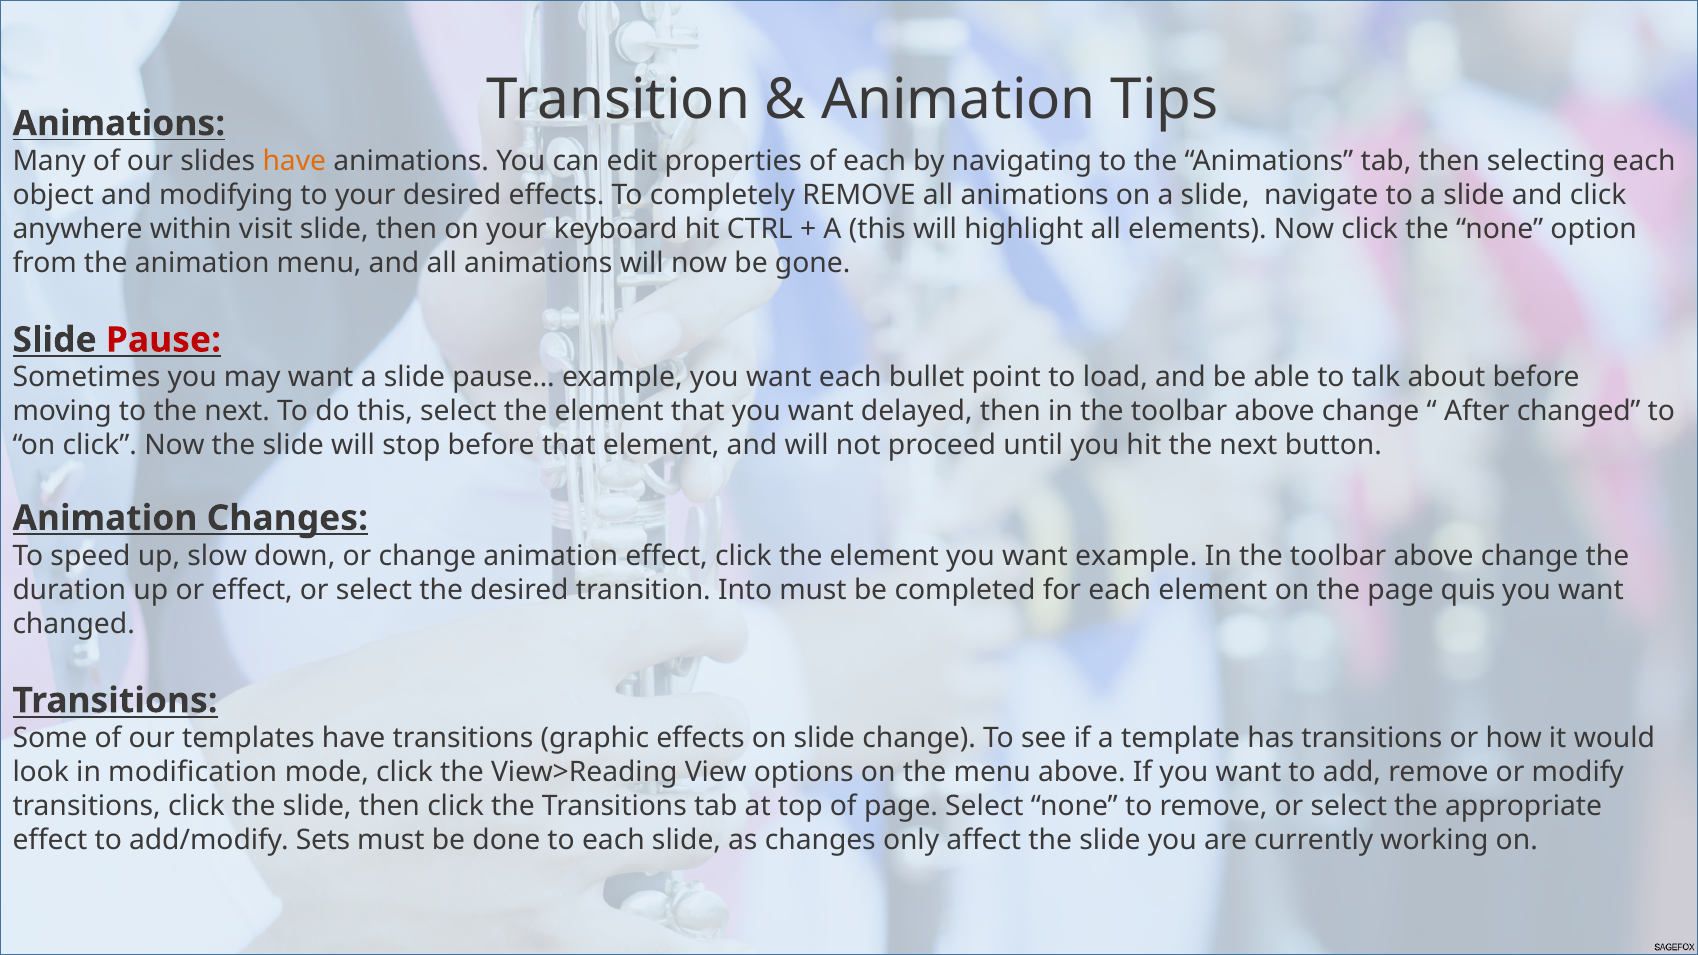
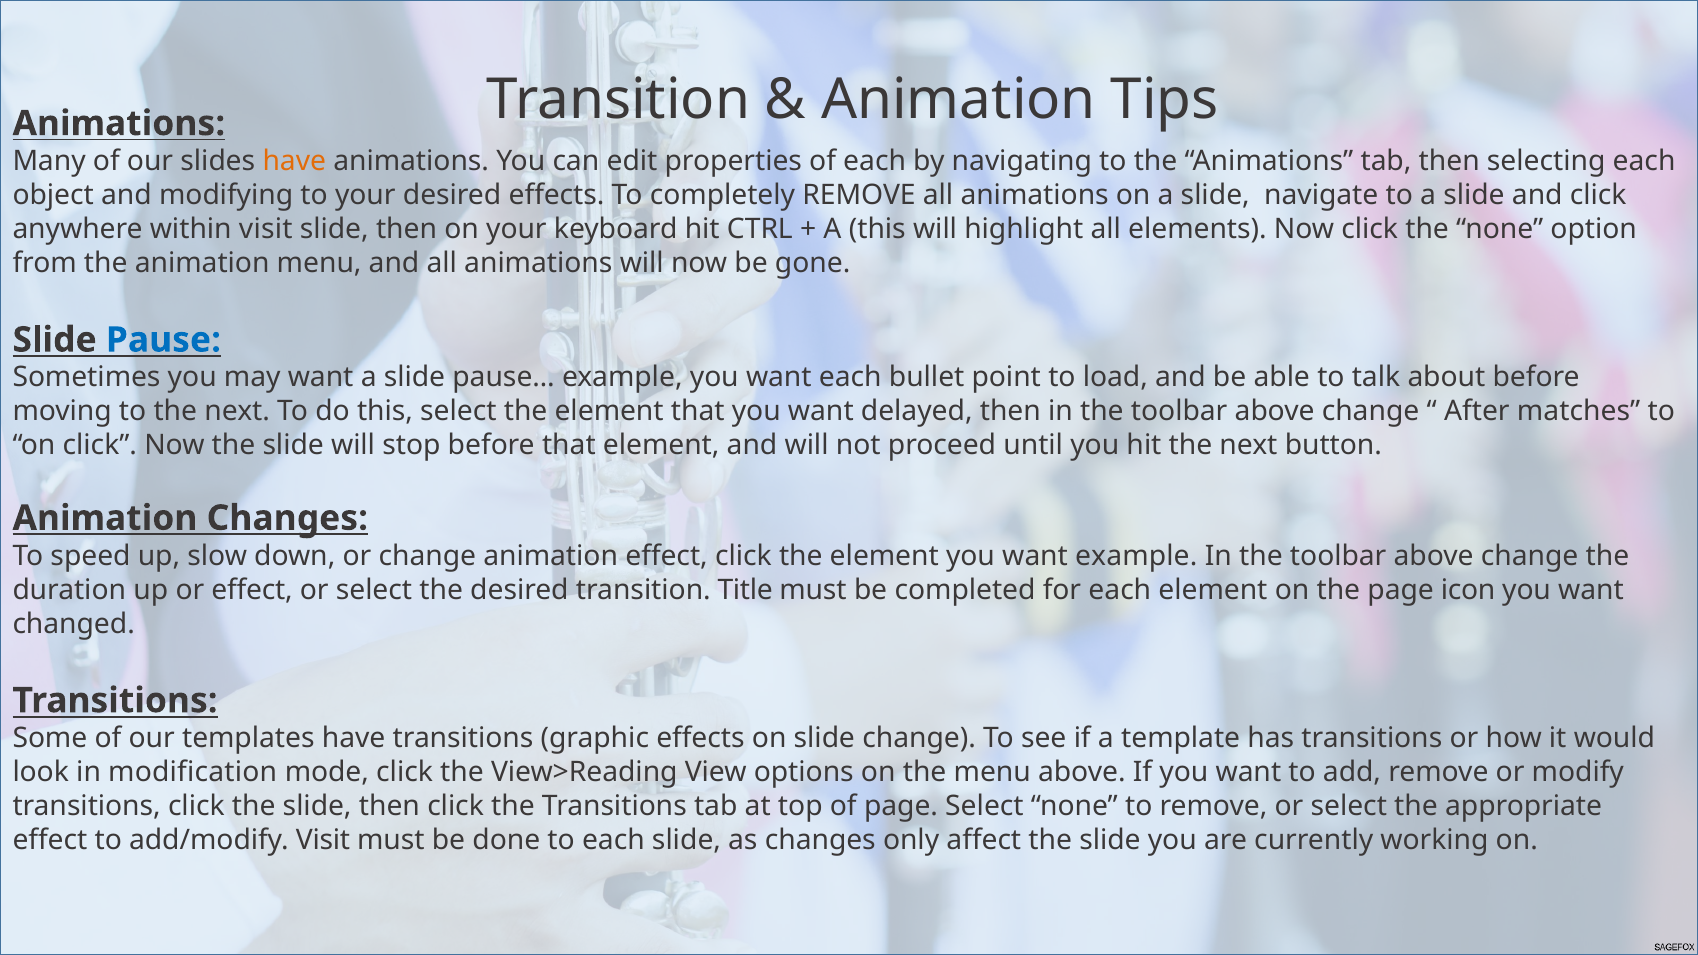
Pause colour: red -> blue
After changed: changed -> matches
Into: Into -> Title
quis: quis -> icon
add/modify Sets: Sets -> Visit
